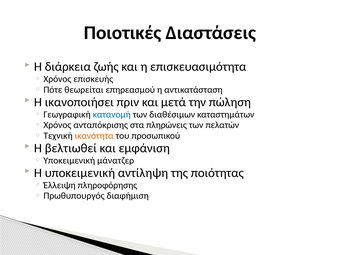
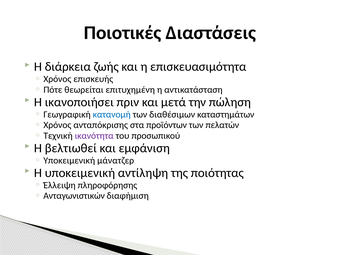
επηρεασμού: επηρεασμού -> επιτυχημένη
πληρώνεις: πληρώνεις -> προϊόντων
ικανότητα colour: orange -> purple
Πρωθυπουργός: Πρωθυπουργός -> Ανταγωνιστικών
